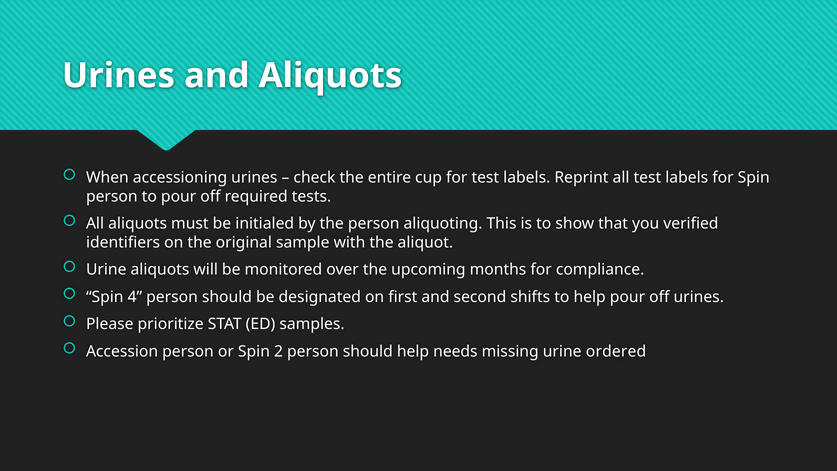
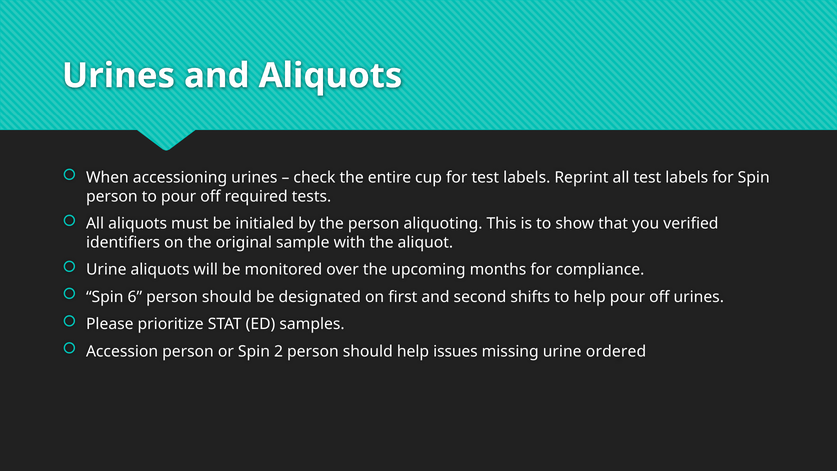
4: 4 -> 6
needs: needs -> issues
